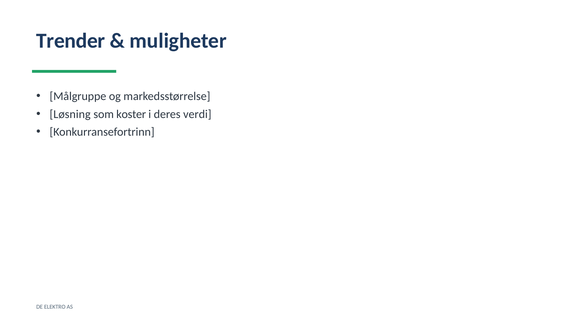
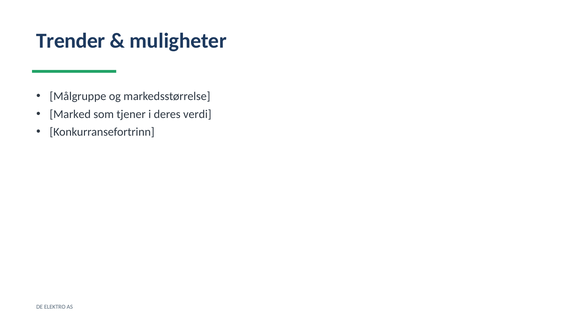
Løsning: Løsning -> Marked
koster: koster -> tjener
